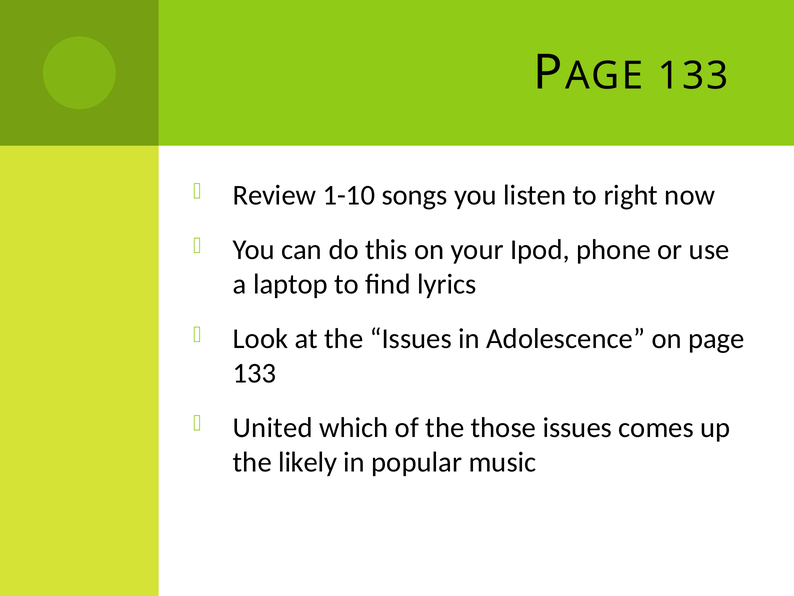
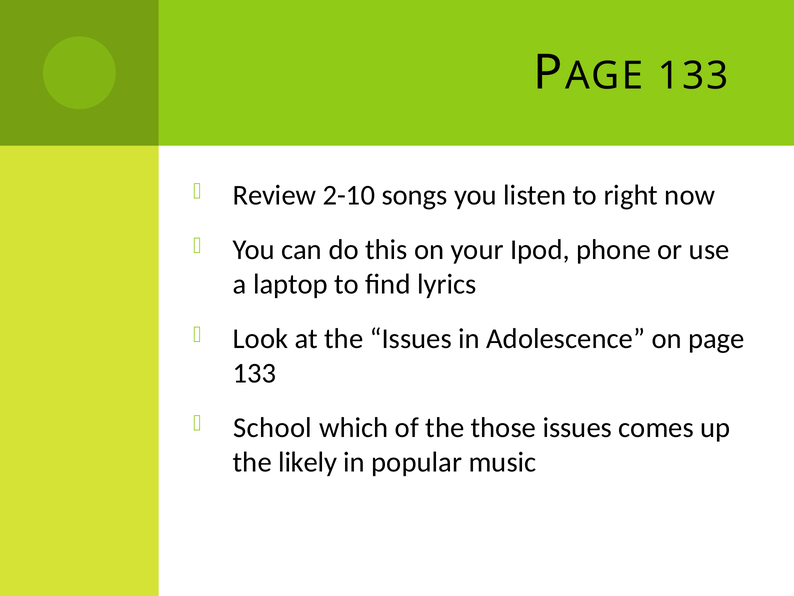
1-10: 1-10 -> 2-10
United: United -> School
